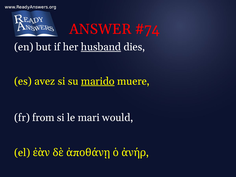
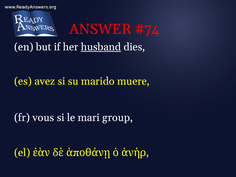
marido underline: present -> none
from: from -> vous
would: would -> group
